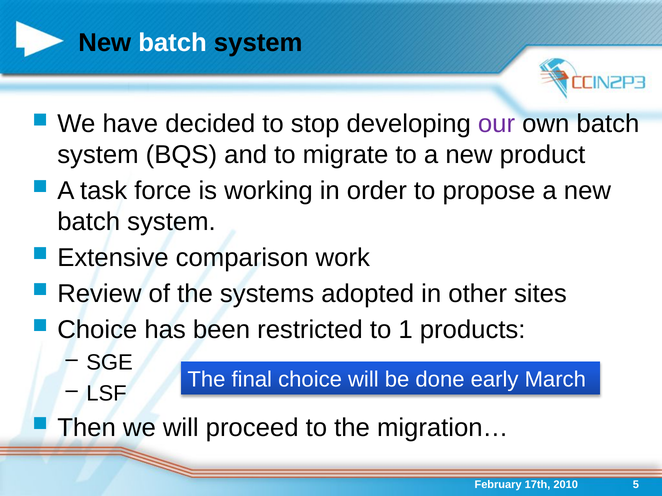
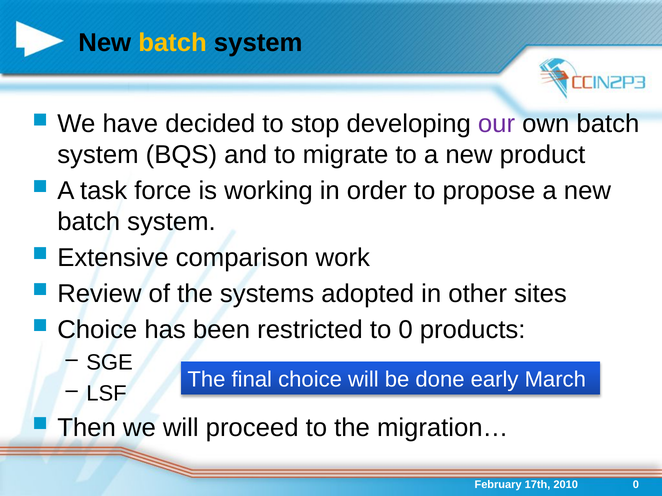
batch at (173, 43) colour: white -> yellow
to 1: 1 -> 0
2010 5: 5 -> 0
